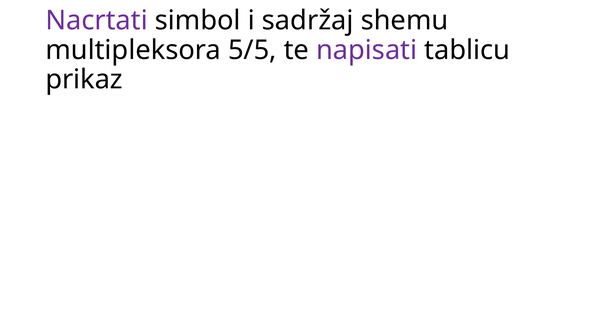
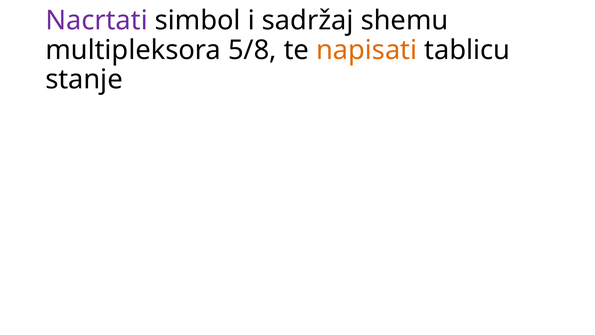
5/5: 5/5 -> 5/8
napisati colour: purple -> orange
prikaz: prikaz -> stanje
